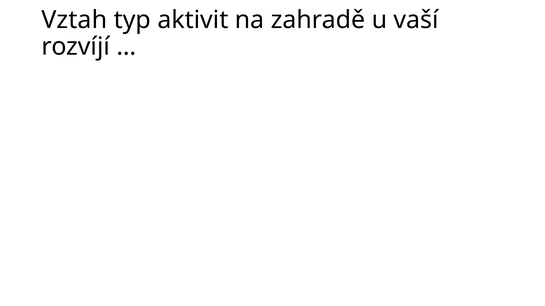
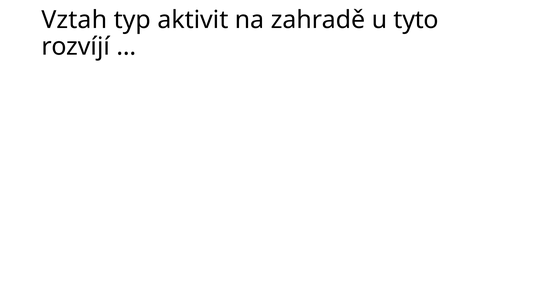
vaší: vaší -> tyto
